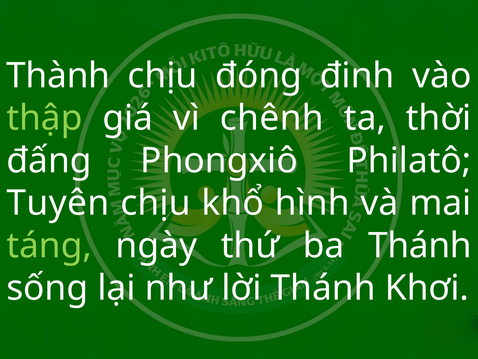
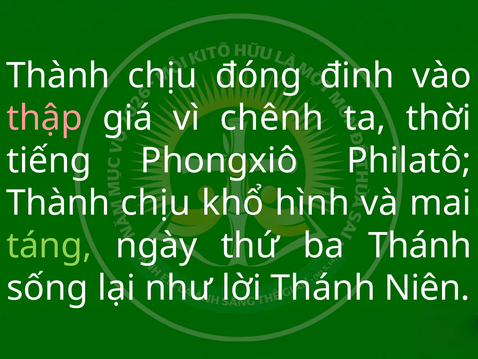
thập colour: light green -> pink
đấng: đấng -> tiếng
Tuyên at (58, 203): Tuyên -> Thành
Khơi: Khơi -> Niên
